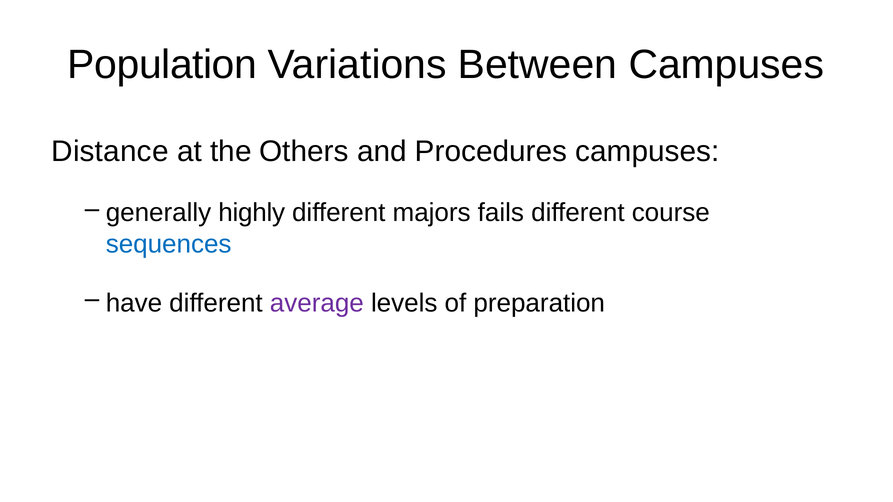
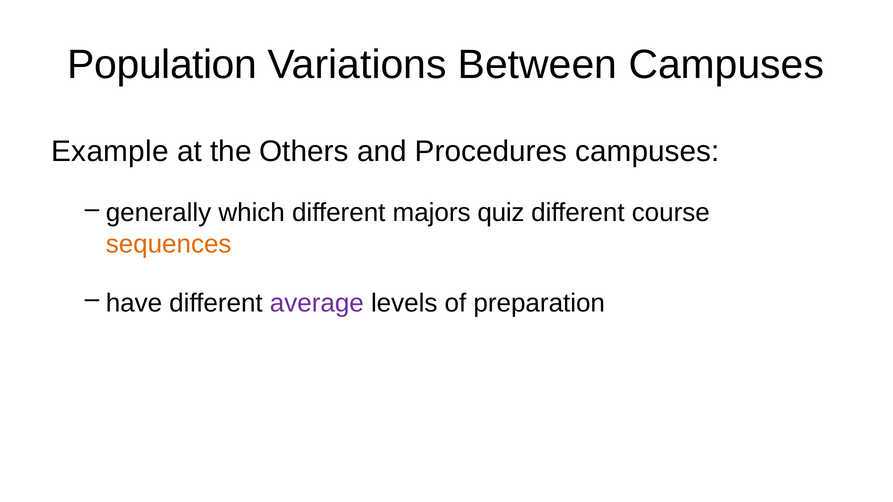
Distance: Distance -> Example
highly: highly -> which
fails: fails -> quiz
sequences colour: blue -> orange
